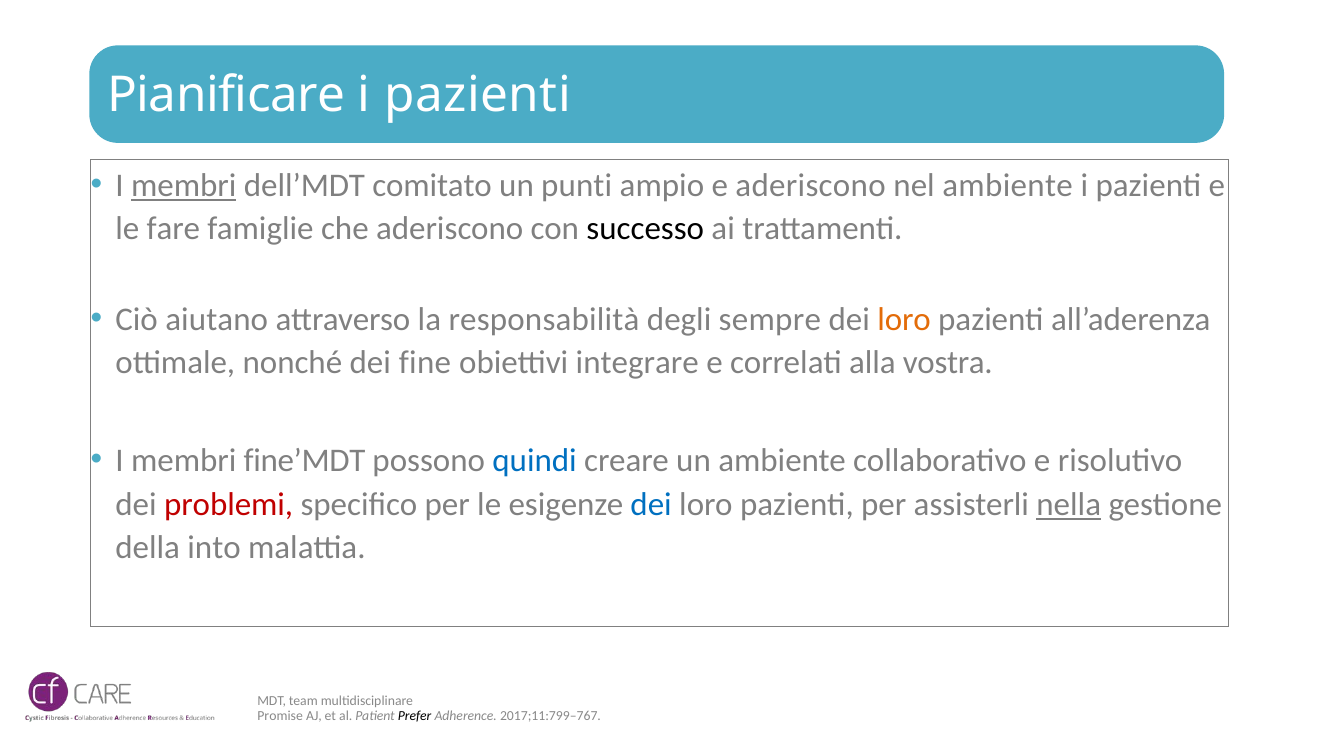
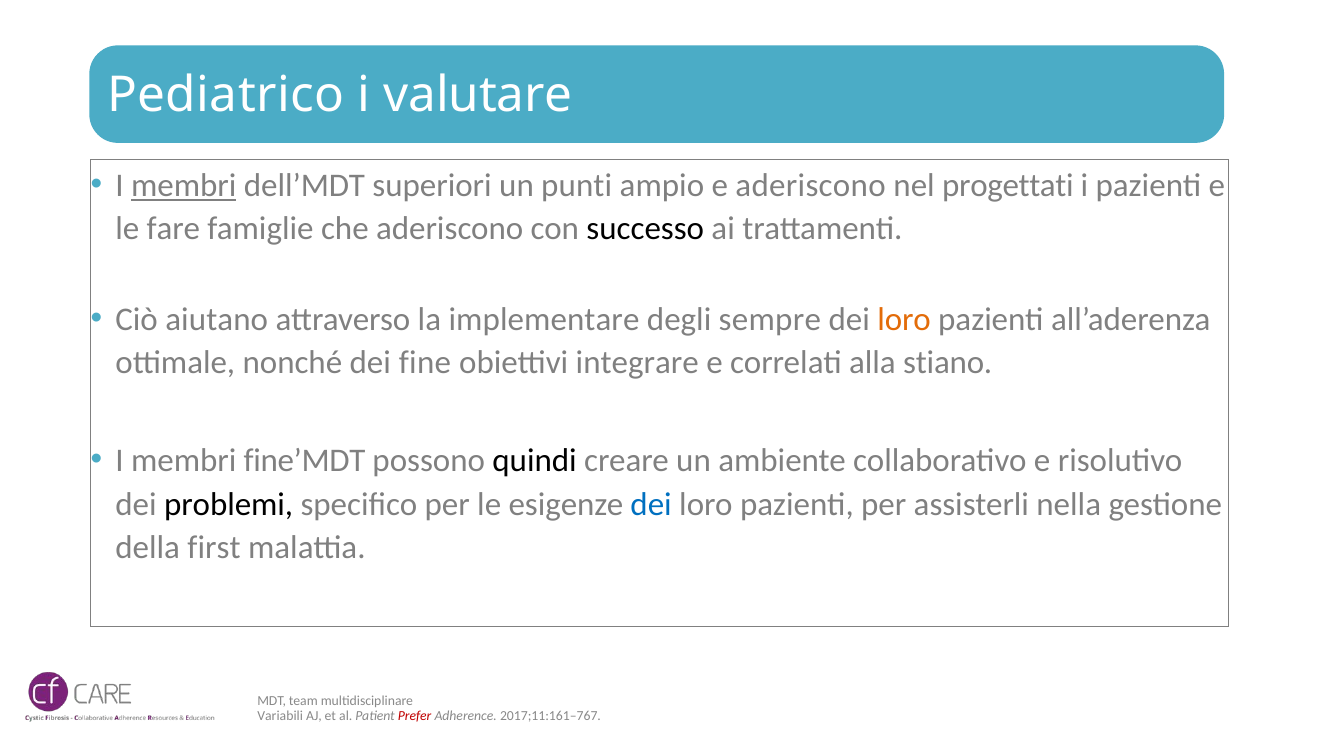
Pianificare: Pianificare -> Pediatrico
pazienti at (478, 95): pazienti -> valutare
comitato: comitato -> superiori
nel ambiente: ambiente -> progettati
responsabilità: responsabilità -> implementare
vostra: vostra -> stiano
quindi colour: blue -> black
problemi colour: red -> black
nella underline: present -> none
into: into -> first
Promise: Promise -> Variabili
Prefer colour: black -> red
2017;11:799–767: 2017;11:799–767 -> 2017;11:161–767
